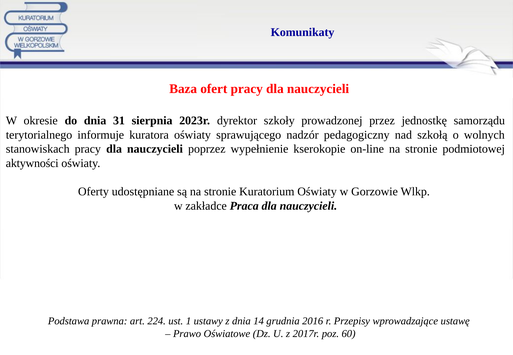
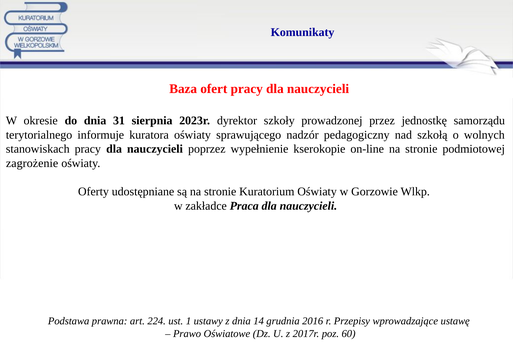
aktywności: aktywności -> zagrożenie
